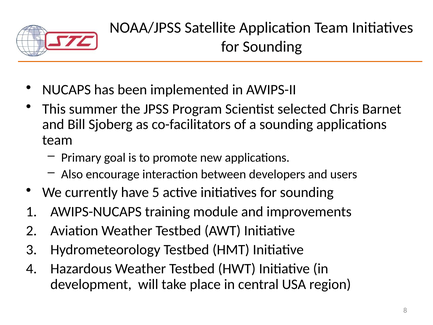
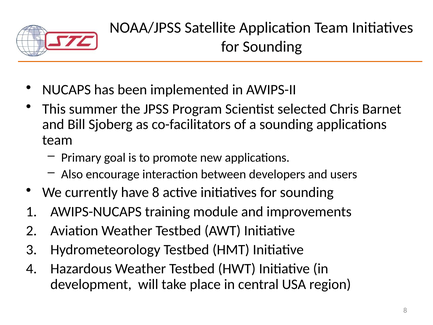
have 5: 5 -> 8
